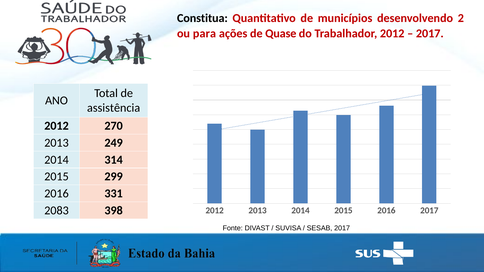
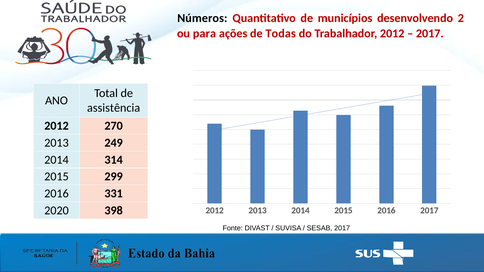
Constitua: Constitua -> Números
Quase: Quase -> Todas
2083: 2083 -> 2020
